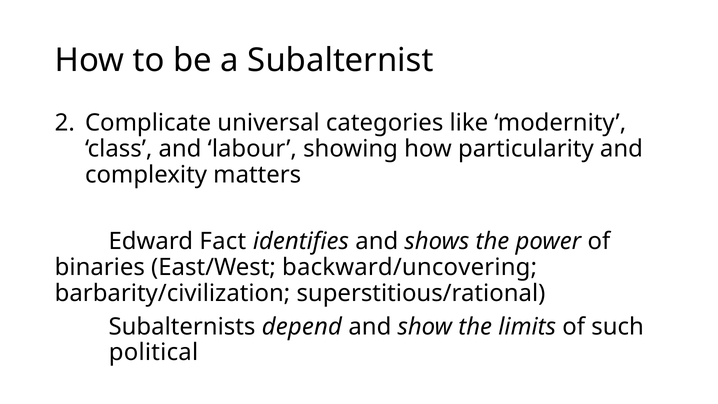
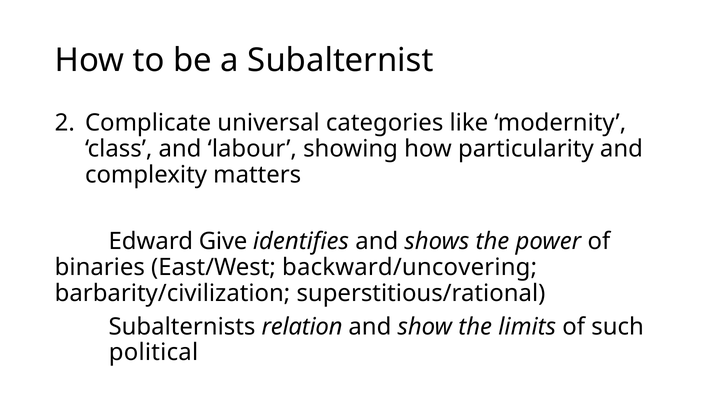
Fact: Fact -> Give
depend: depend -> relation
